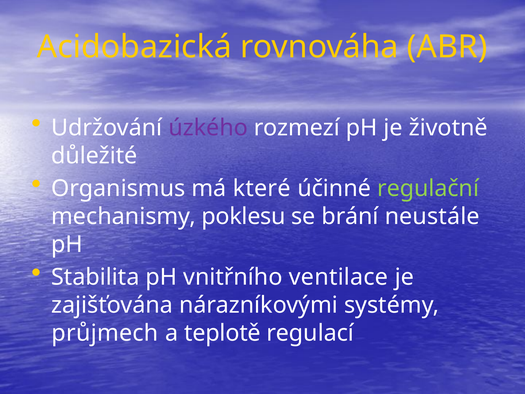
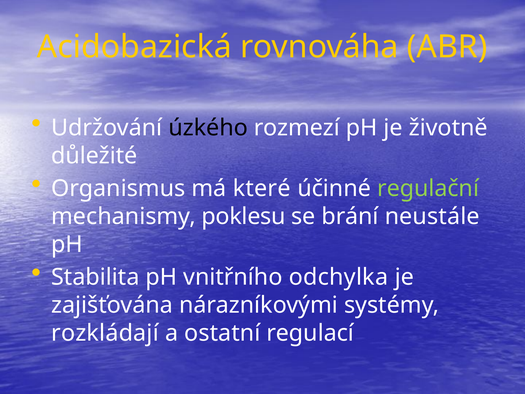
úzkého colour: purple -> black
ventilace: ventilace -> odchylka
průjmech: průjmech -> rozkládají
teplotě: teplotě -> ostatní
